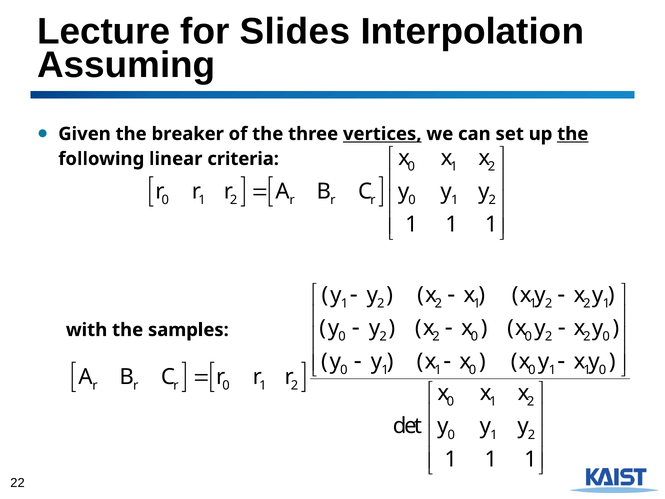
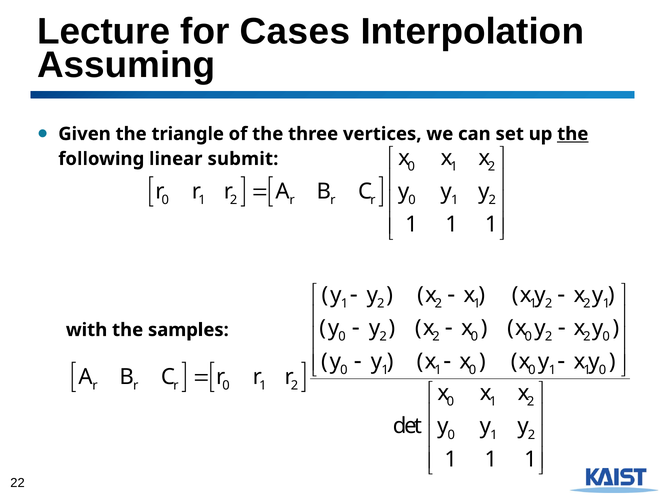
Slides: Slides -> Cases
breaker: breaker -> triangle
vertices underline: present -> none
criteria: criteria -> submit
